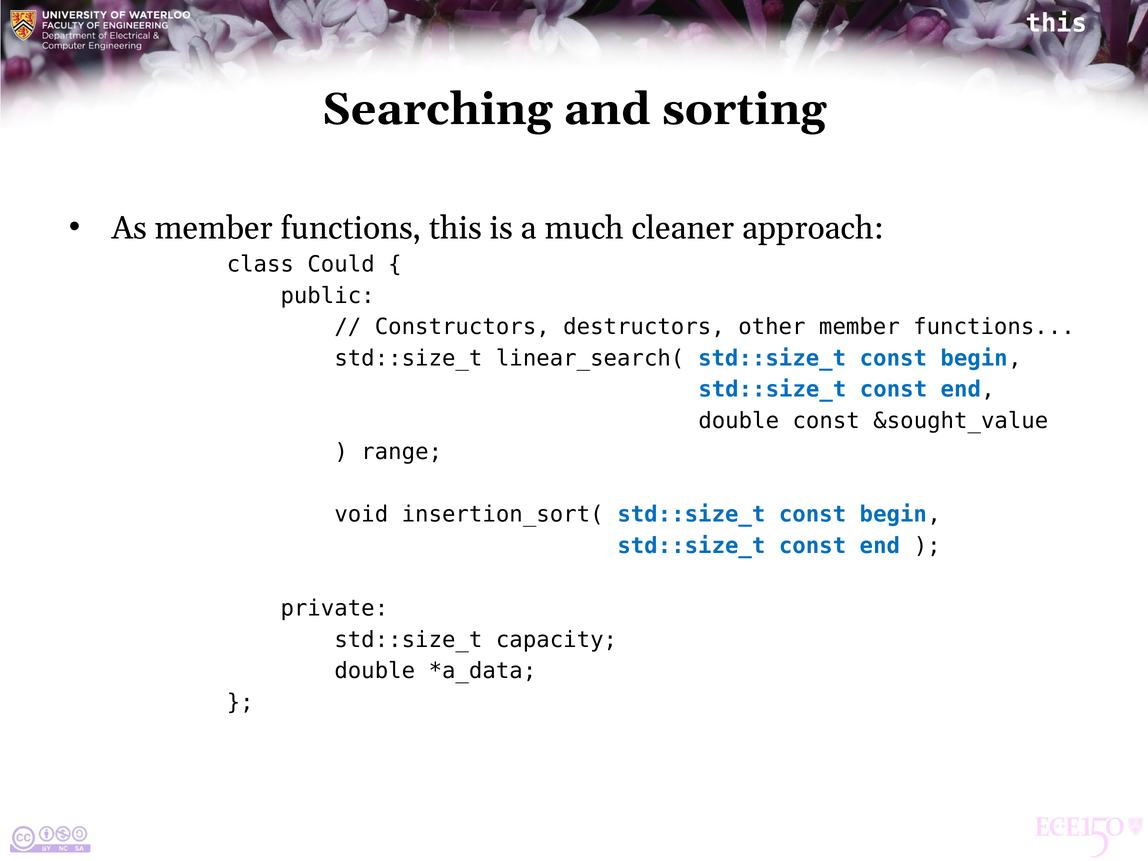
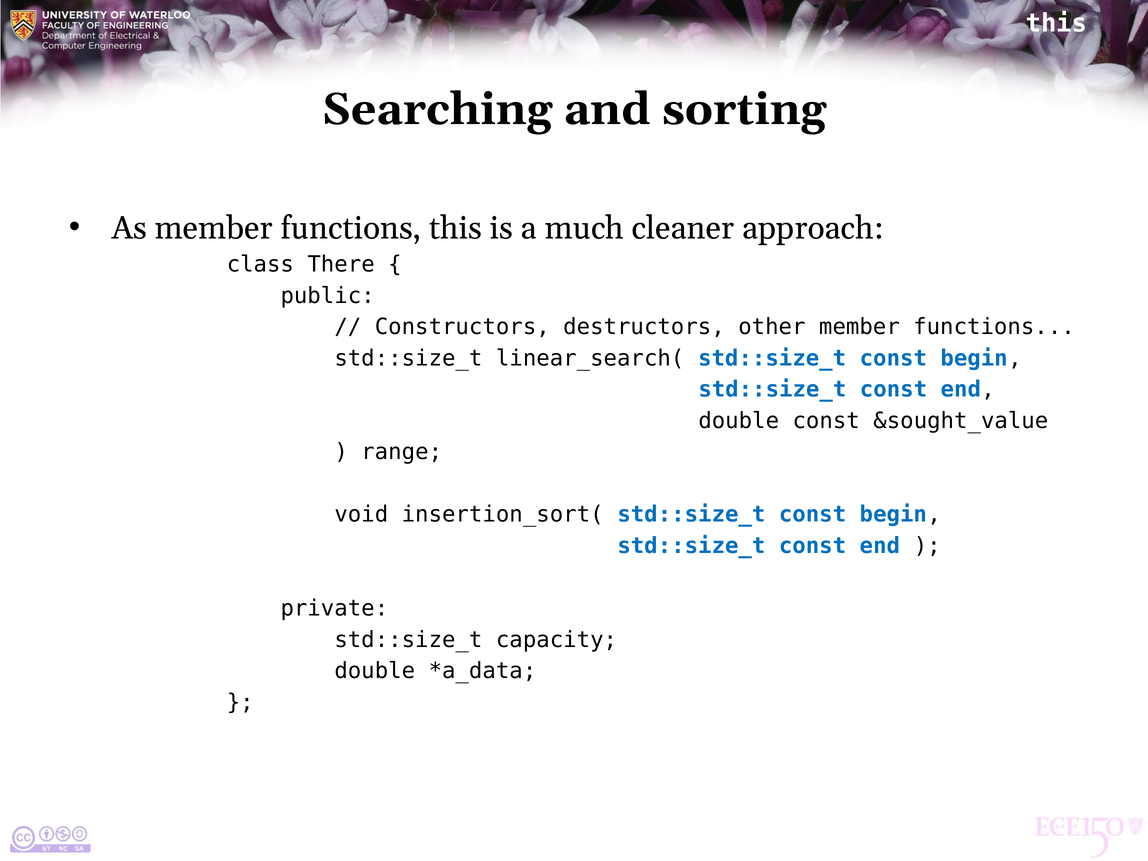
Could: Could -> There
